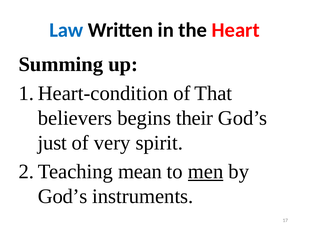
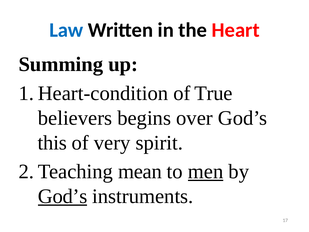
That: That -> True
their: their -> over
just: just -> this
God’s at (63, 196) underline: none -> present
